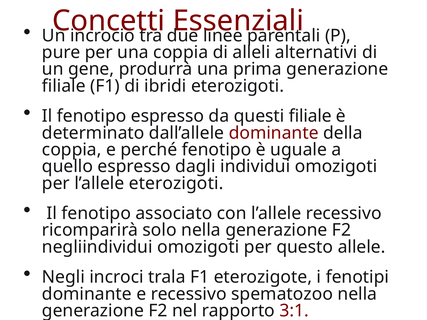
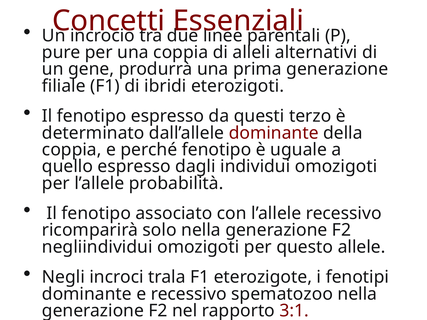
questi filiale: filiale -> terzo
l’allele eterozigoti: eterozigoti -> probabilità
